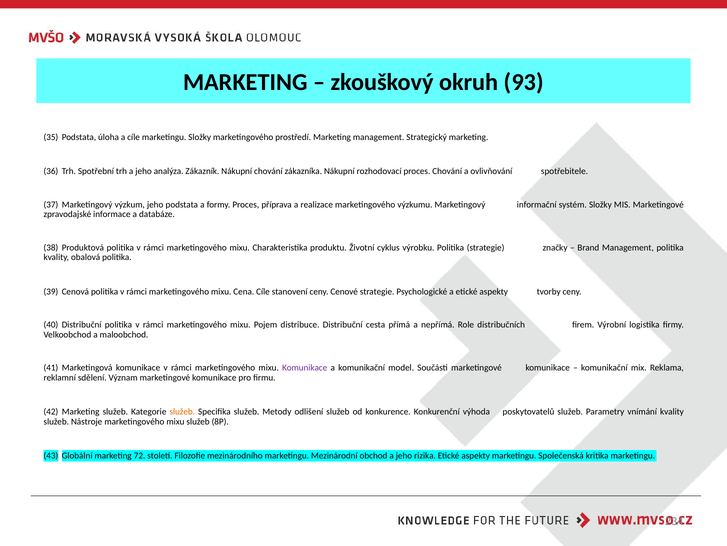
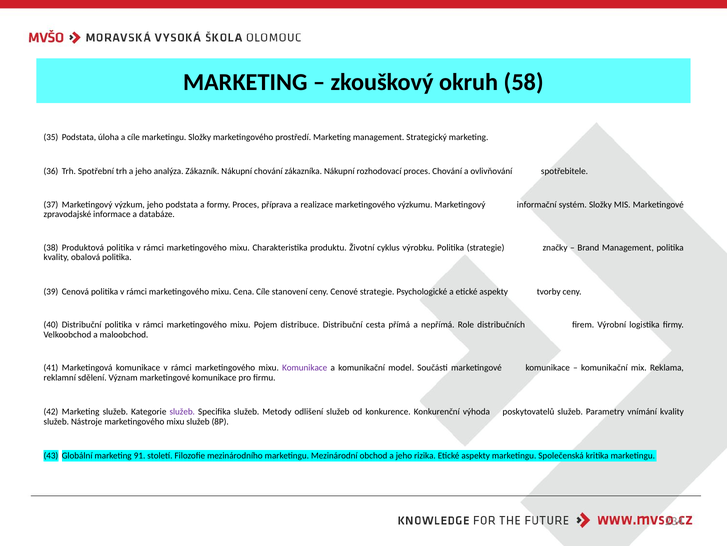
93: 93 -> 58
služeb at (182, 411) colour: orange -> purple
72: 72 -> 91
